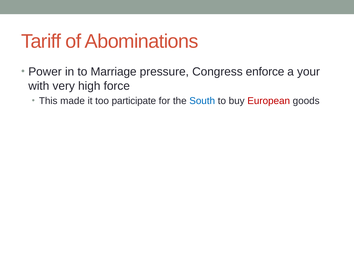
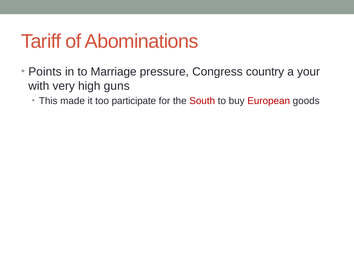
Power: Power -> Points
enforce: enforce -> country
force: force -> guns
South colour: blue -> red
